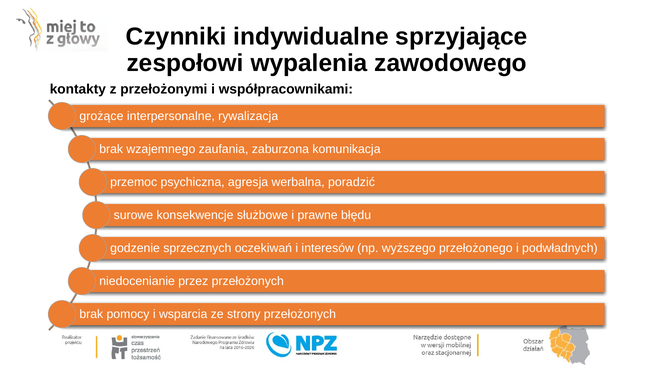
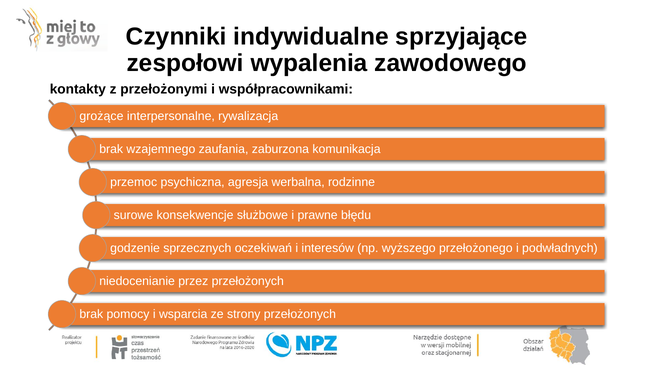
poradzić: poradzić -> rodzinne
